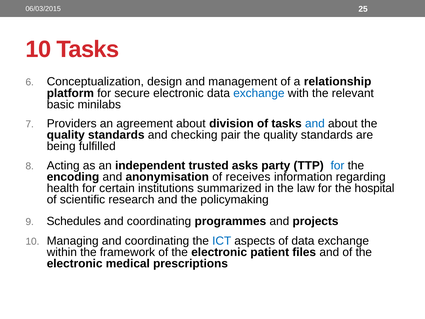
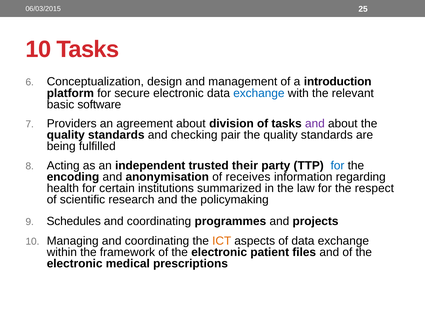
relationship: relationship -> introduction
minilabs: minilabs -> software
and at (315, 124) colour: blue -> purple
asks: asks -> their
hospital: hospital -> respect
ICT colour: blue -> orange
